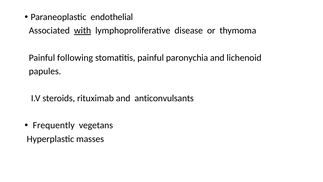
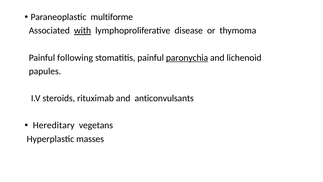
endothelial: endothelial -> multiforme
paronychia underline: none -> present
Frequently: Frequently -> Hereditary
